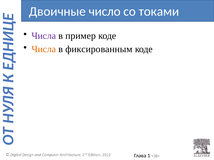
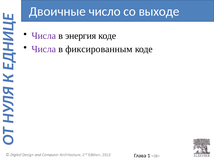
токами: токами -> выходе
пример: пример -> энергия
Числа at (44, 49) colour: orange -> purple
